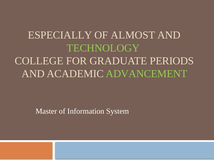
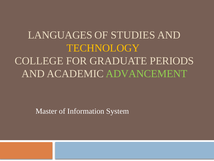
ESPECIALLY: ESPECIALLY -> LANGUAGES
ALMOST: ALMOST -> STUDIES
TECHNOLOGY colour: light green -> yellow
